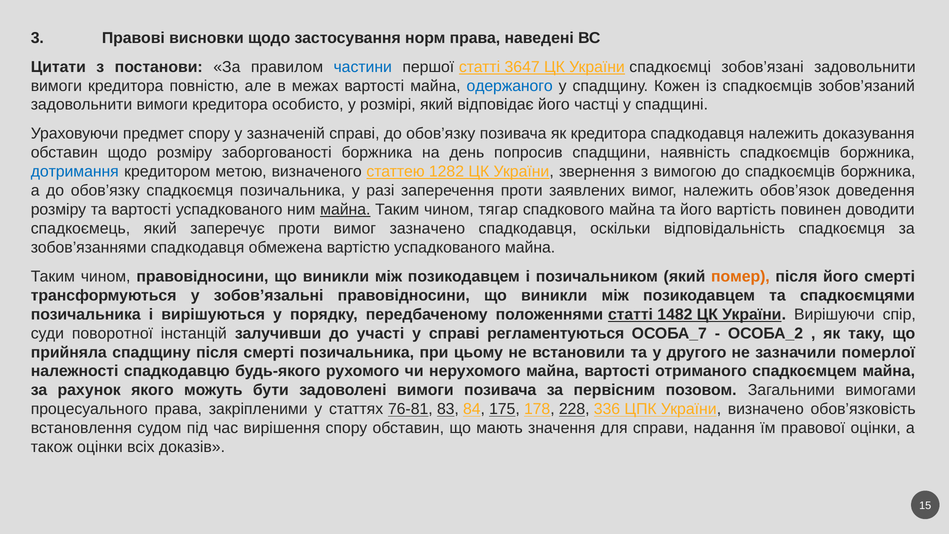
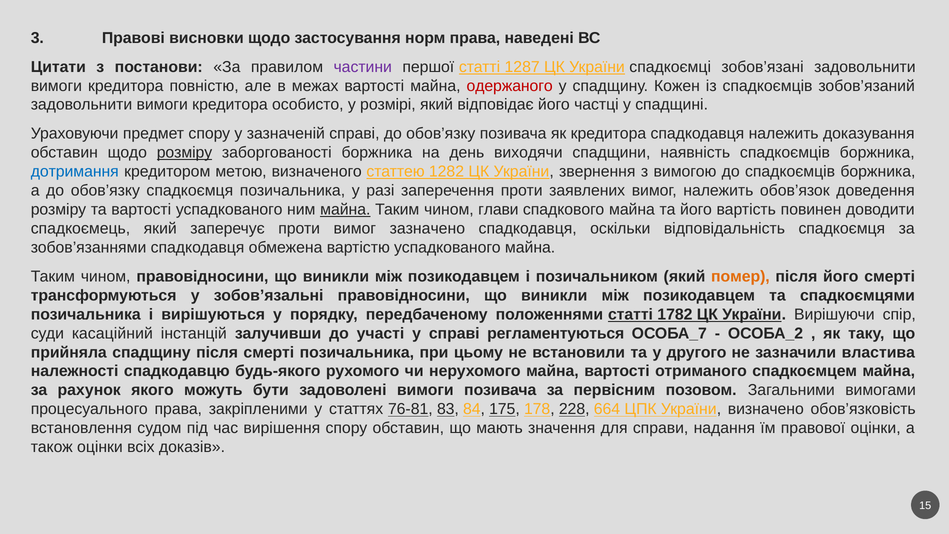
частини colour: blue -> purple
3647: 3647 -> 1287
одержаного colour: blue -> red
розміру at (184, 153) underline: none -> present
попросив: попросив -> виходячи
тягар: тягар -> глави
1482: 1482 -> 1782
поворотної: поворотної -> касаційний
померлої: померлої -> властива
336: 336 -> 664
